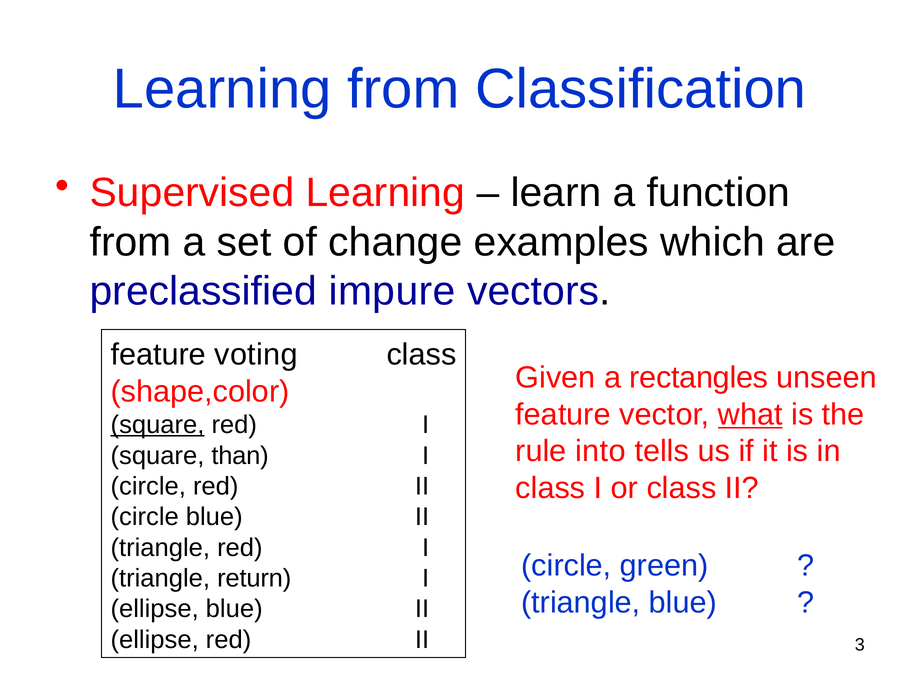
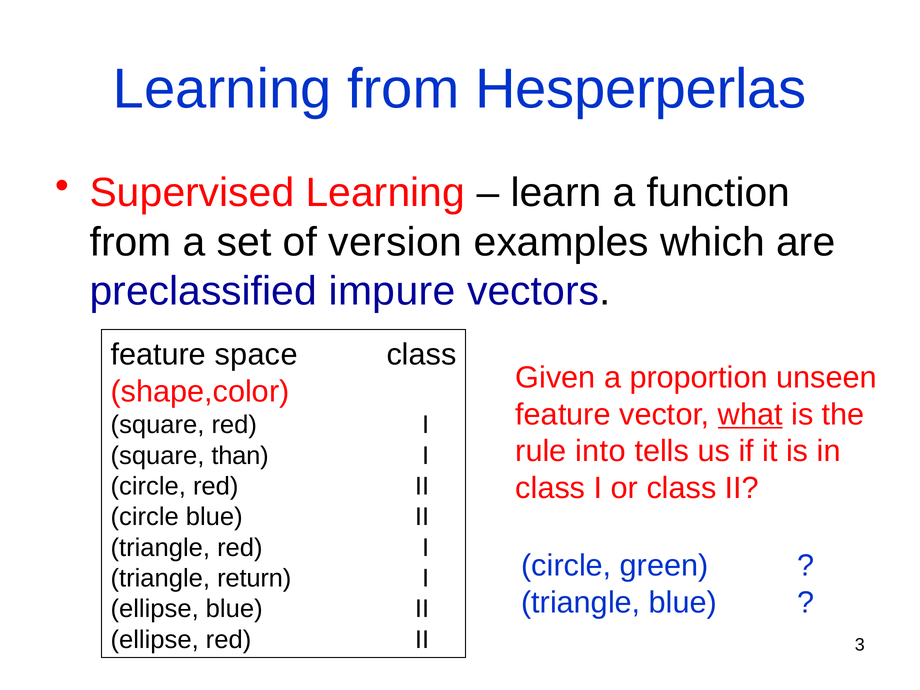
Classification: Classification -> Hesperperlas
change: change -> version
voting: voting -> space
rectangles: rectangles -> proportion
square at (158, 425) underline: present -> none
